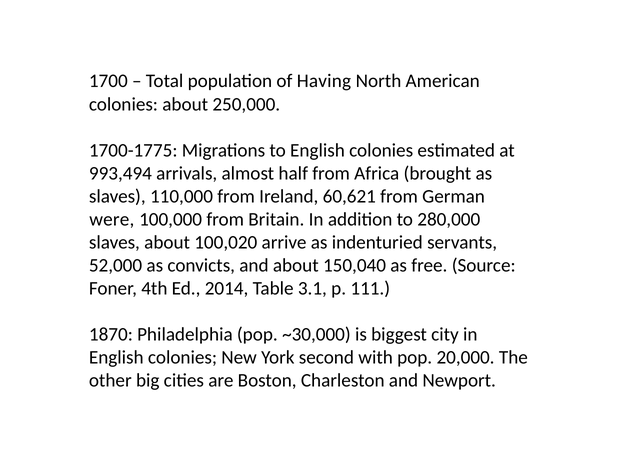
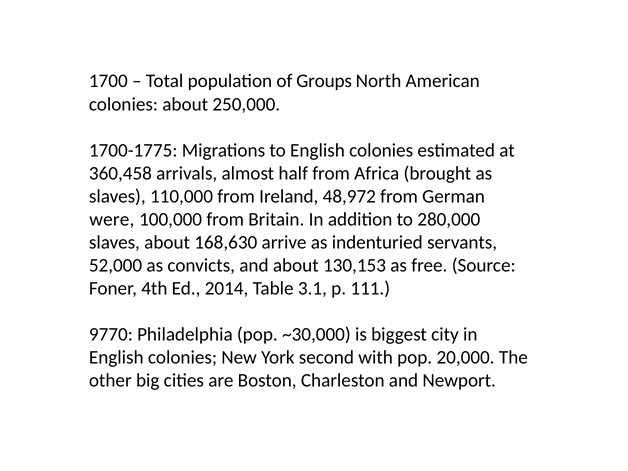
Having: Having -> Groups
993,494: 993,494 -> 360,458
60,621: 60,621 -> 48,972
100,020: 100,020 -> 168,630
150,040: 150,040 -> 130,153
1870: 1870 -> 9770
